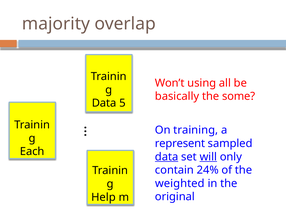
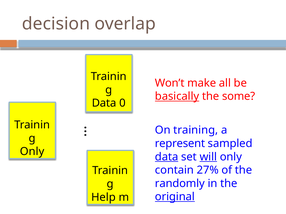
majority: majority -> decision
using: using -> make
basically underline: none -> present
5: 5 -> 0
Each at (32, 152): Each -> Only
24%: 24% -> 27%
weighted: weighted -> randomly
original underline: none -> present
